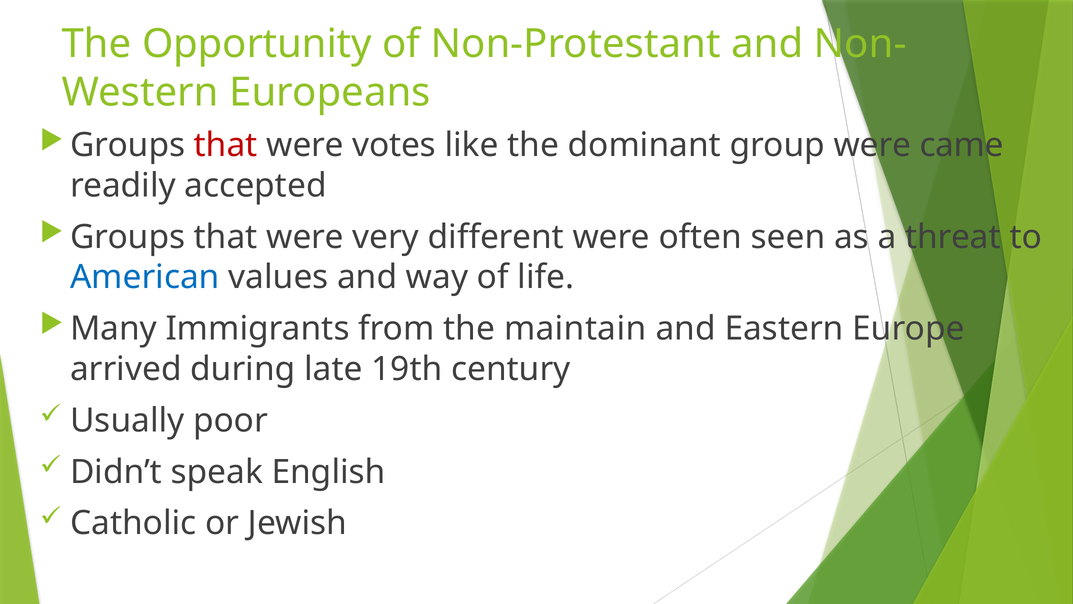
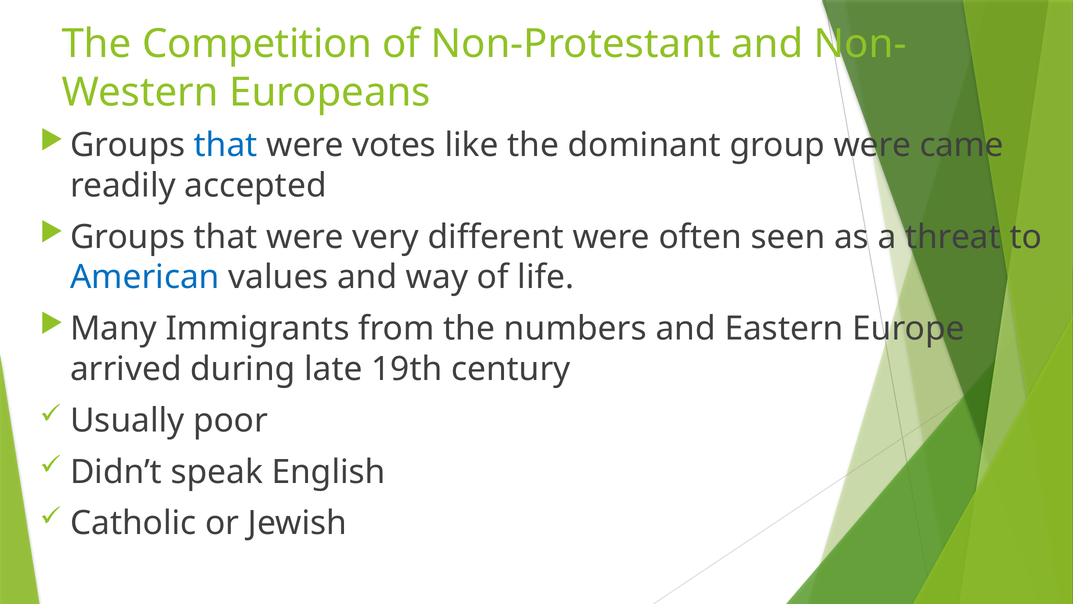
Opportunity: Opportunity -> Competition
that at (226, 145) colour: red -> blue
maintain: maintain -> numbers
